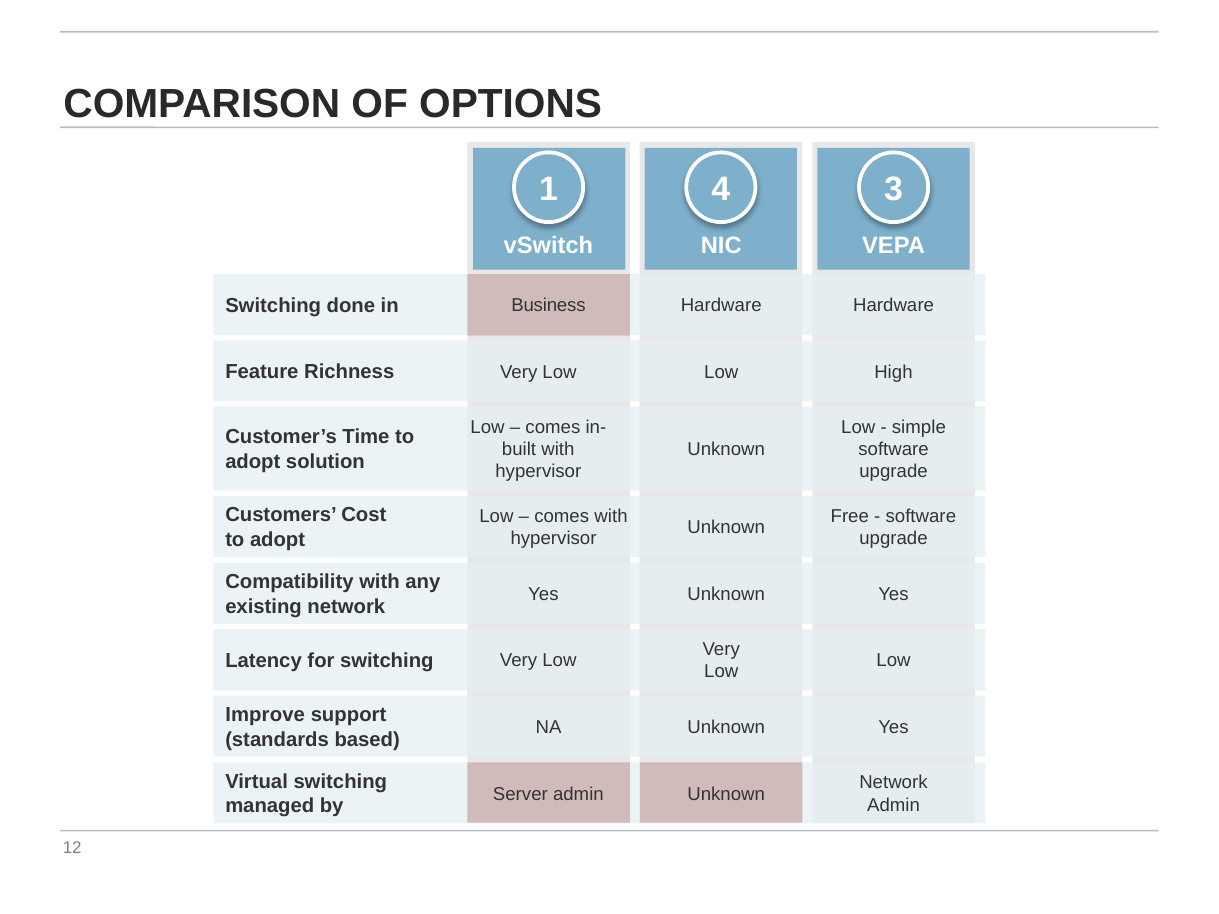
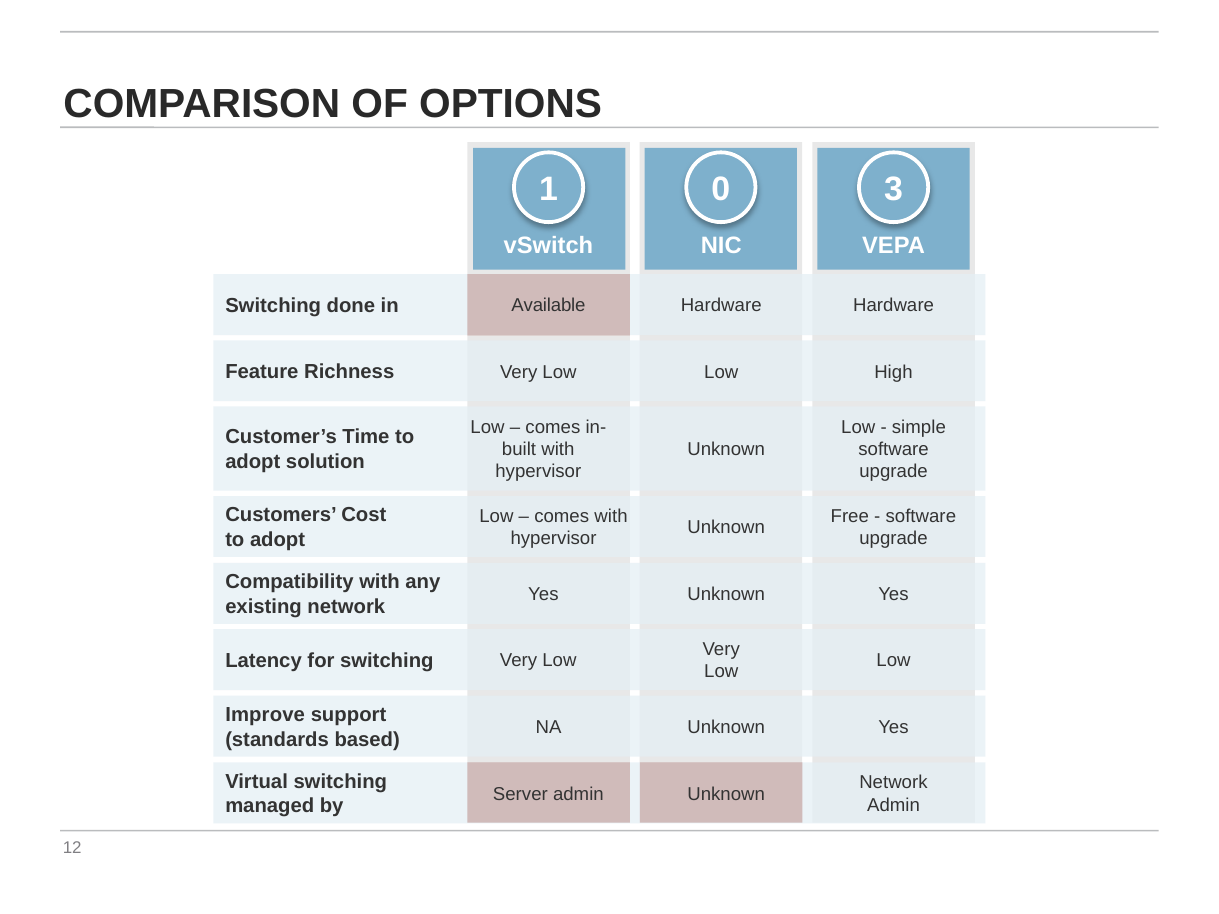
4: 4 -> 0
Business: Business -> Available
